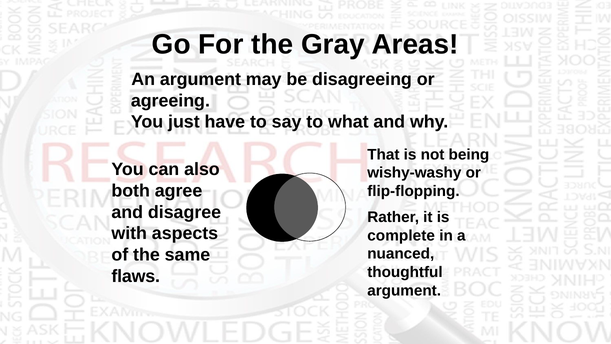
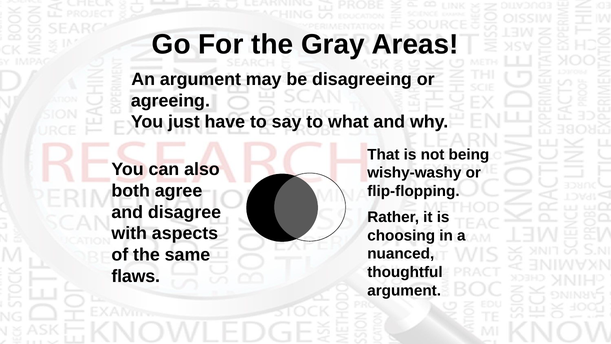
complete: complete -> choosing
